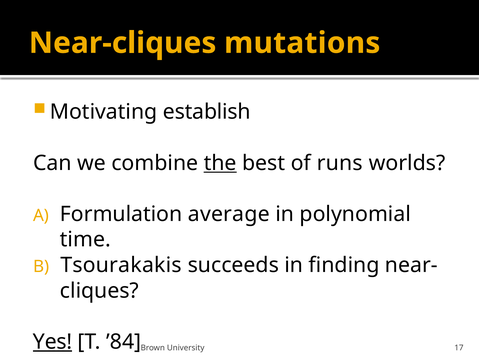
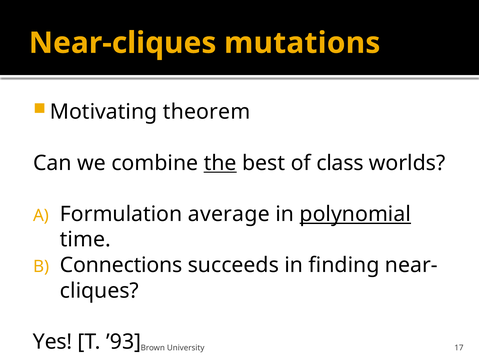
establish: establish -> theorem
runs: runs -> class
polynomial underline: none -> present
Tsourakakis: Tsourakakis -> Connections
Yes underline: present -> none
’84: ’84 -> ’93
